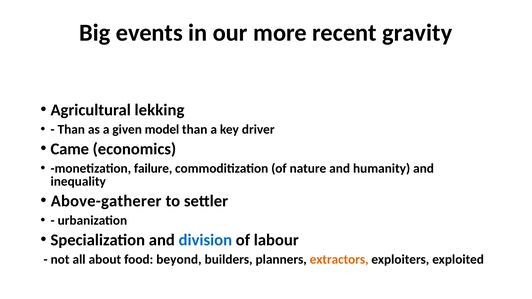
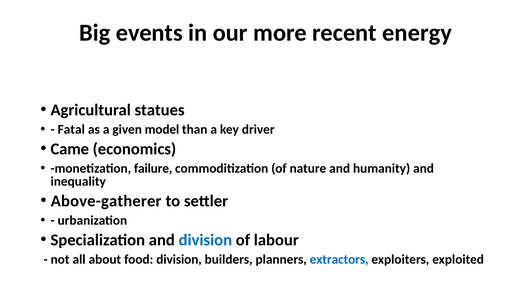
gravity: gravity -> energy
lekking: lekking -> statues
Than at (71, 130): Than -> Fatal
food beyond: beyond -> division
extractors colour: orange -> blue
